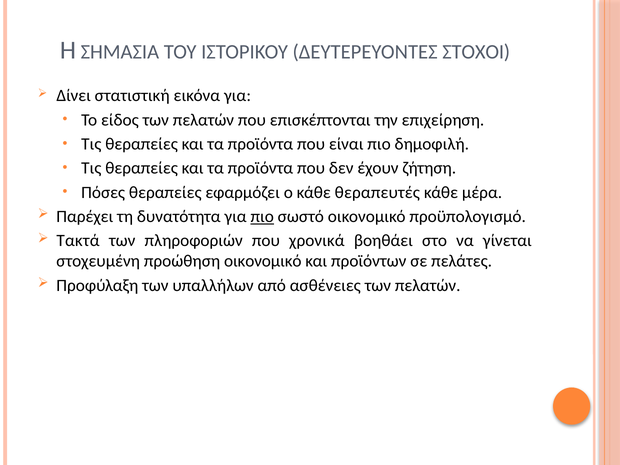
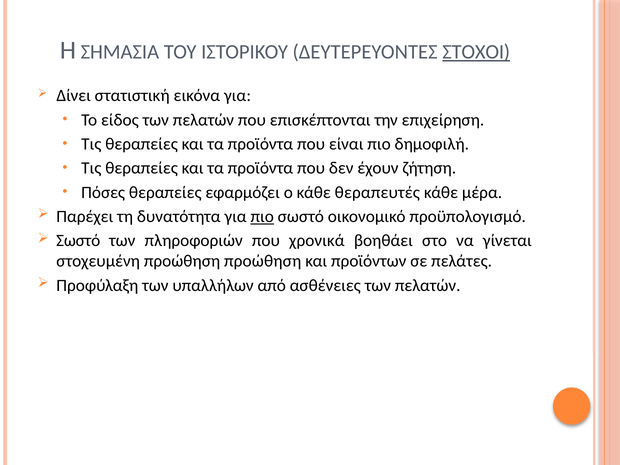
ΣΤΟΧΟΙ underline: none -> present
Τακτά at (78, 241): Τακτά -> Σωστό
προώθηση οικονομικό: οικονομικό -> προώθηση
